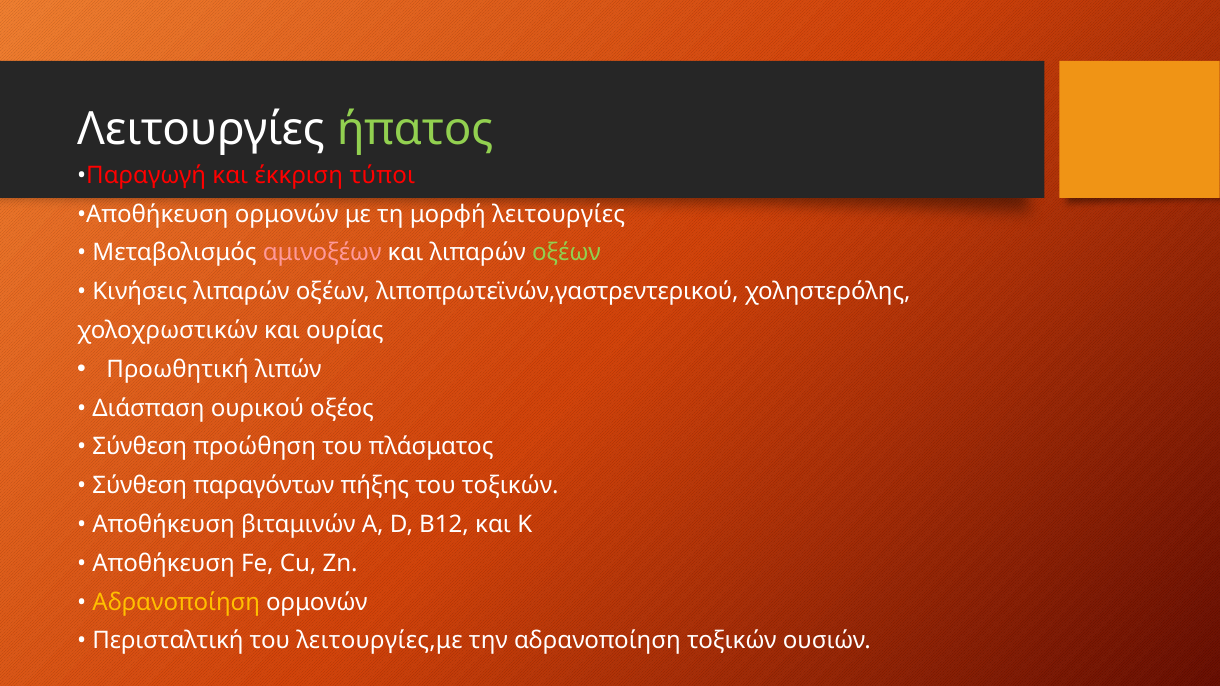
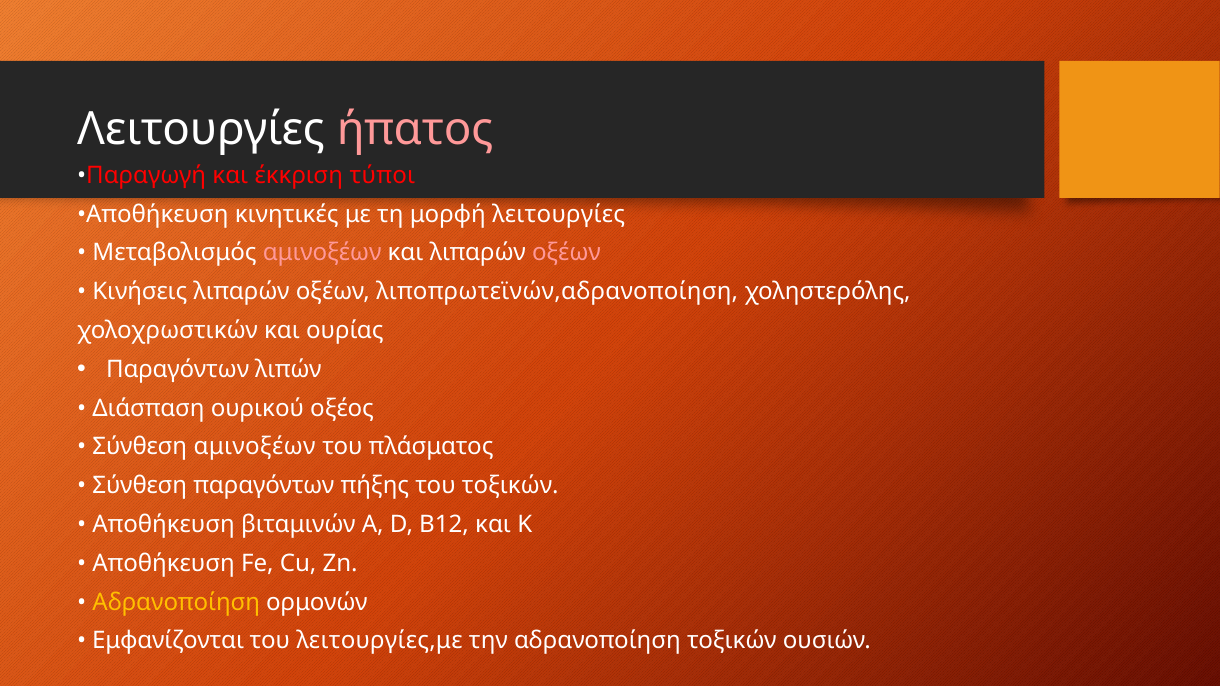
ήπατος colour: light green -> pink
Αποθήκευση ορμονών: ορμονών -> κινητικές
οξέων at (566, 253) colour: light green -> pink
λιποπρωτεϊνών,γαστρεντερικού: λιποπρωτεϊνών,γαστρεντερικού -> λιποπρωτεϊνών,αδρανοποίηση
Προωθητική at (178, 369): Προωθητική -> Παραγόντων
Σύνθεση προώθηση: προώθηση -> αμινοξέων
Περισταλτική: Περισταλτική -> Εμφανίζονται
